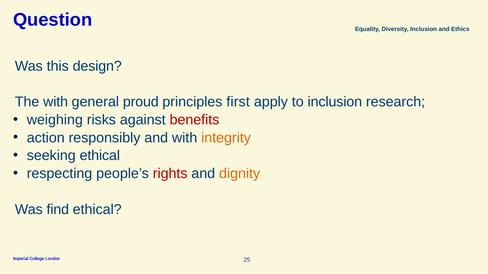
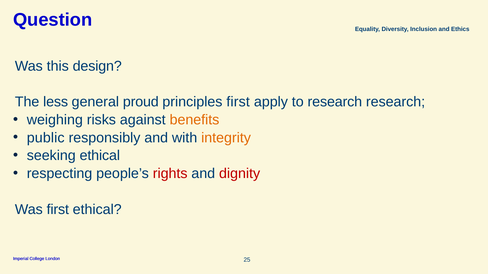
The with: with -> less
to inclusion: inclusion -> research
benefits colour: red -> orange
action: action -> public
dignity colour: orange -> red
Was find: find -> first
